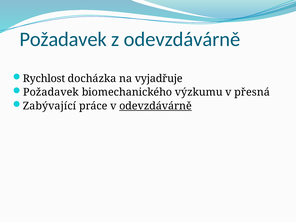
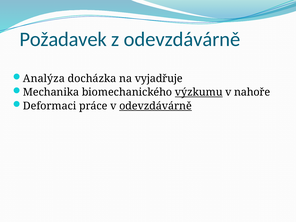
Rychlost: Rychlost -> Analýza
Požadavek at (51, 92): Požadavek -> Mechanika
výzkumu underline: none -> present
přesná: přesná -> nahoře
Zabývající: Zabývající -> Deformaci
